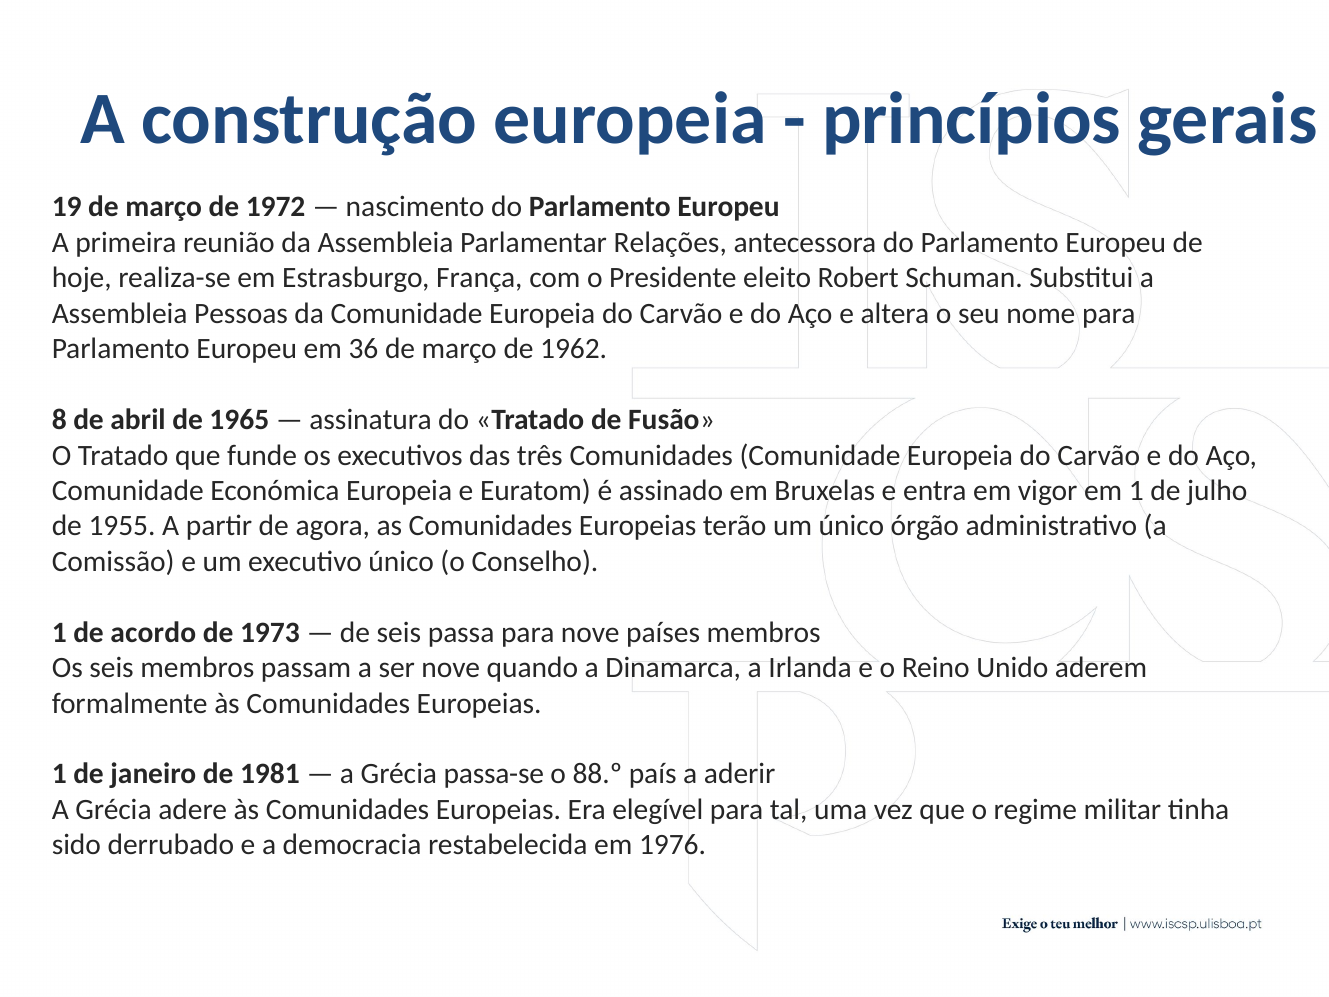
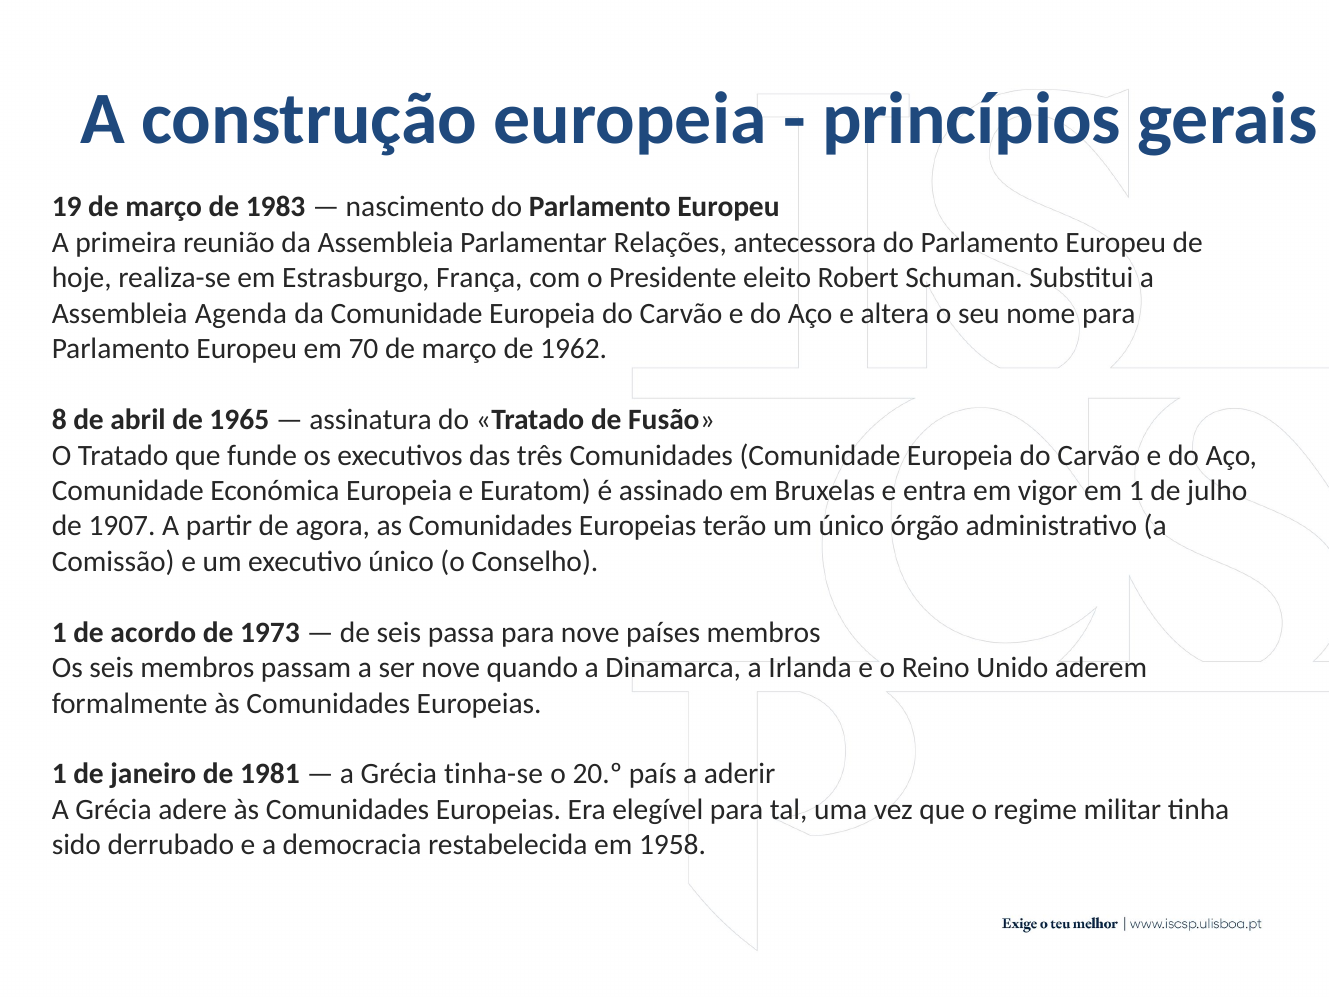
1972: 1972 -> 1983
Pessoas: Pessoas -> Agenda
36: 36 -> 70
1955: 1955 -> 1907
passa-se: passa-se -> tinha-se
88.º: 88.º -> 20.º
1976: 1976 -> 1958
